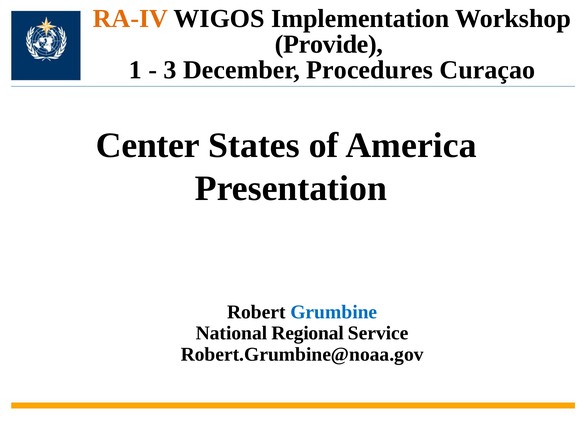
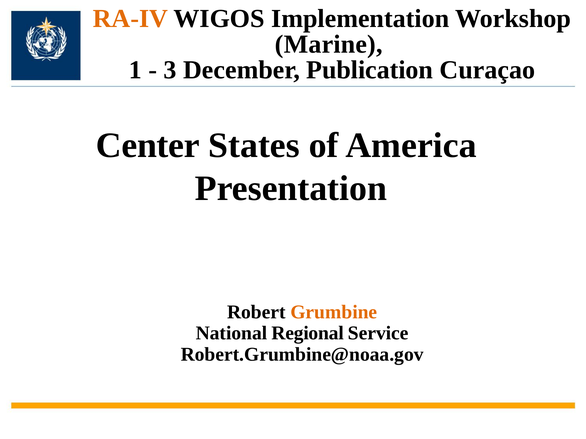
Provide: Provide -> Marine
Procedures: Procedures -> Publication
Grumbine colour: blue -> orange
